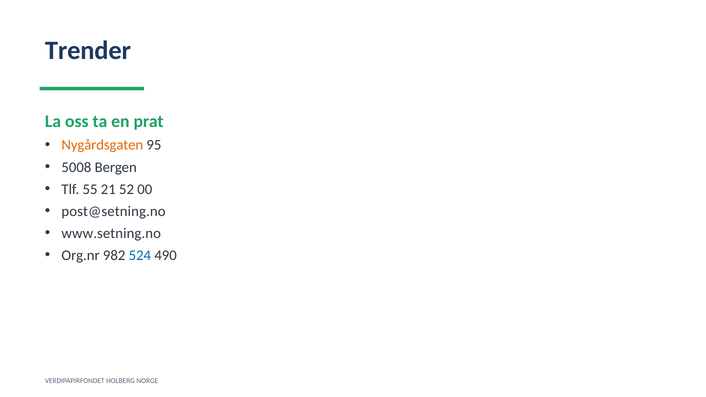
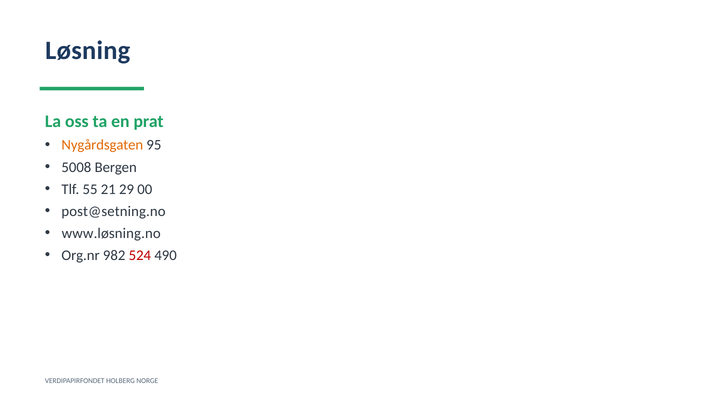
Trender: Trender -> Løsning
52: 52 -> 29
www.setning.no: www.setning.no -> www.løsning.no
524 colour: blue -> red
